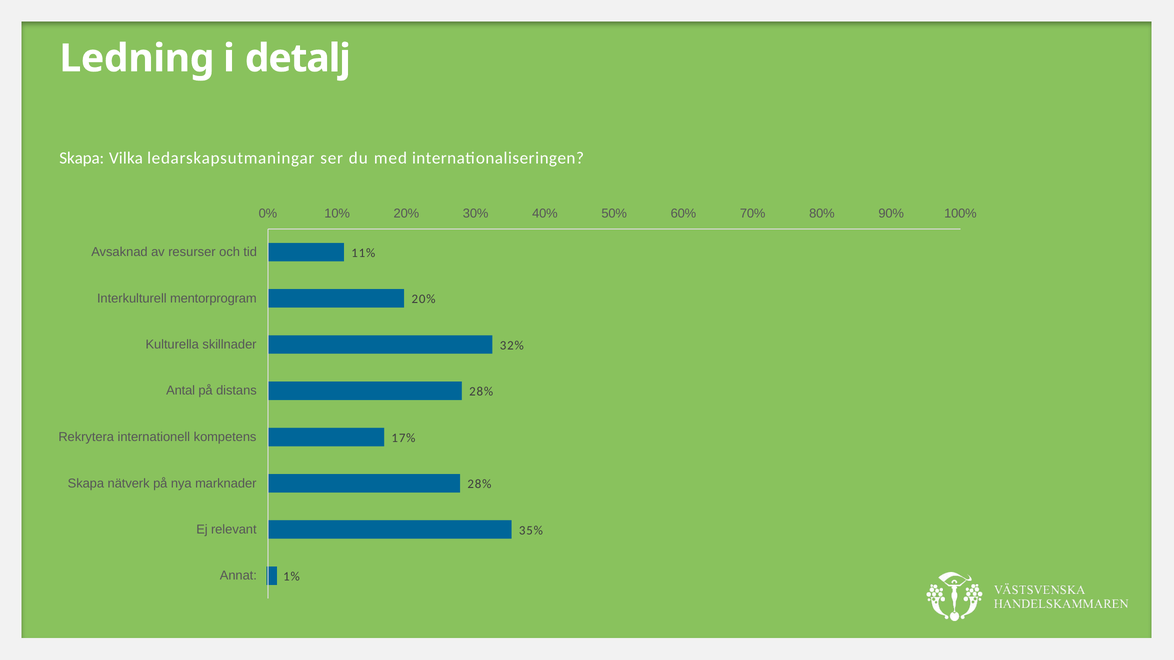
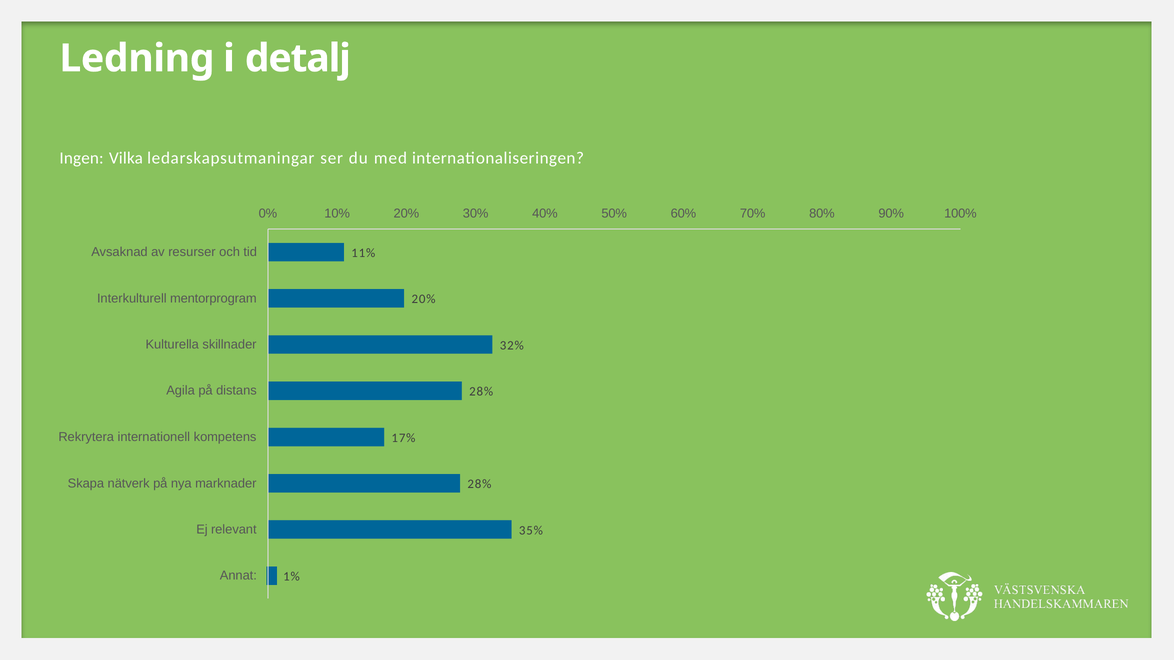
Skapa at (82, 158): Skapa -> Ingen
Antal: Antal -> Agila
